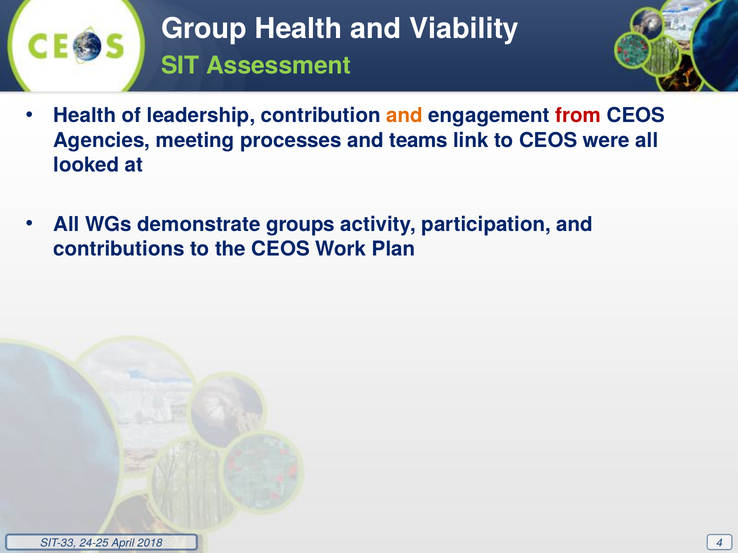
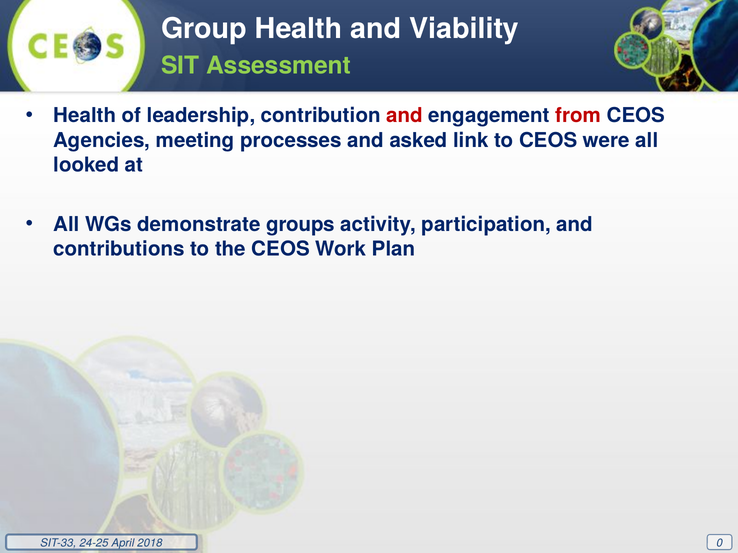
and at (405, 116) colour: orange -> red
teams: teams -> asked
4: 4 -> 0
